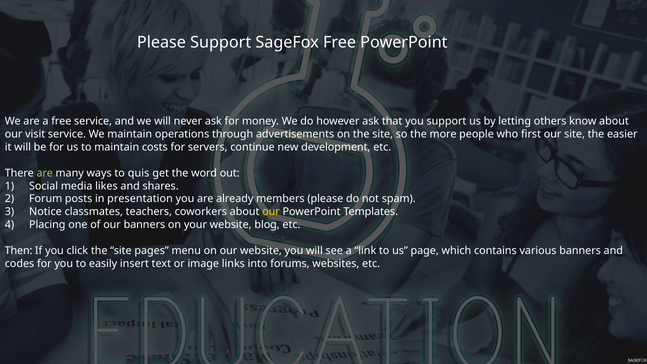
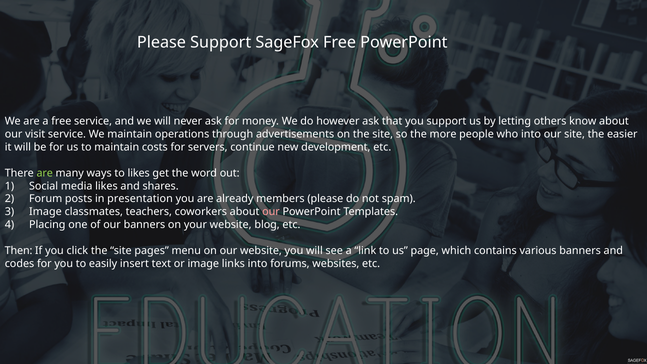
who first: first -> into
to quis: quis -> likes
Notice at (45, 212): Notice -> Image
our at (271, 212) colour: yellow -> pink
